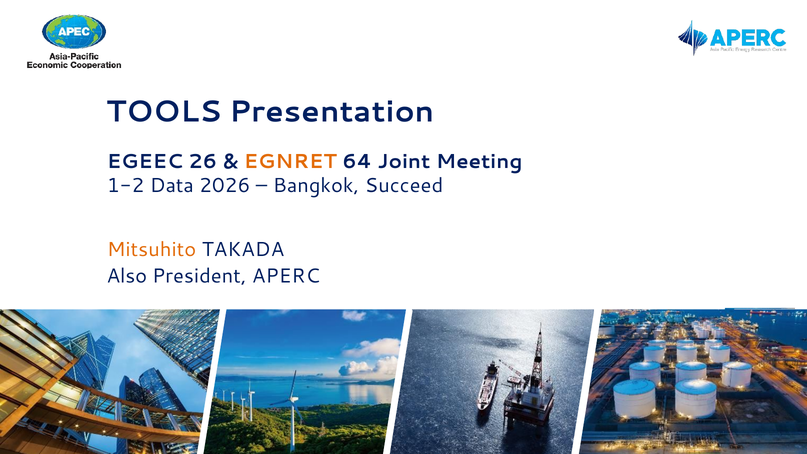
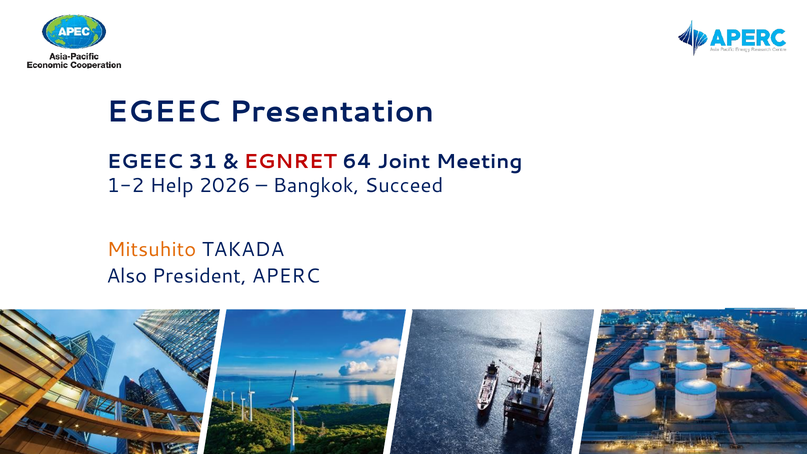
TOOLS at (164, 112): TOOLS -> EGEEC
26: 26 -> 31
EGNRET colour: orange -> red
Data: Data -> Help
